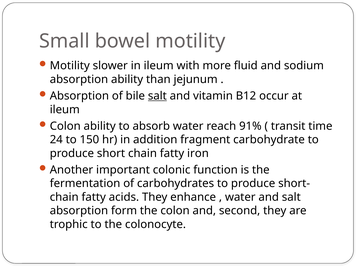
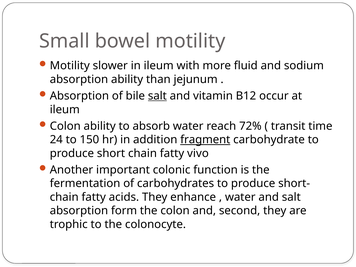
91%: 91% -> 72%
fragment underline: none -> present
iron: iron -> vivo
